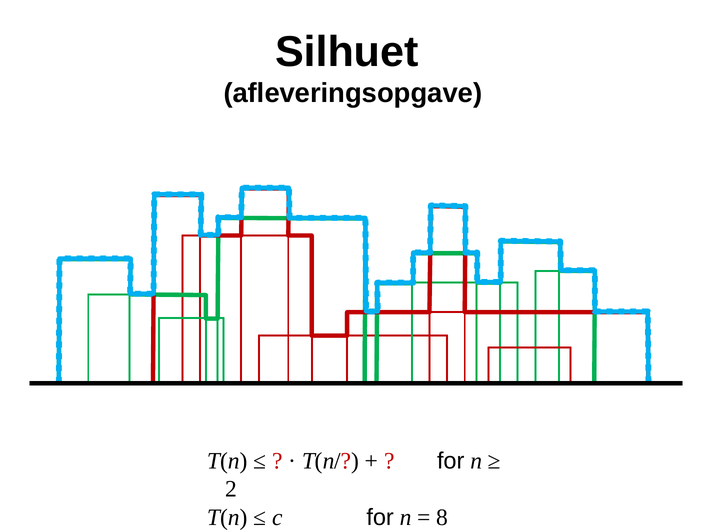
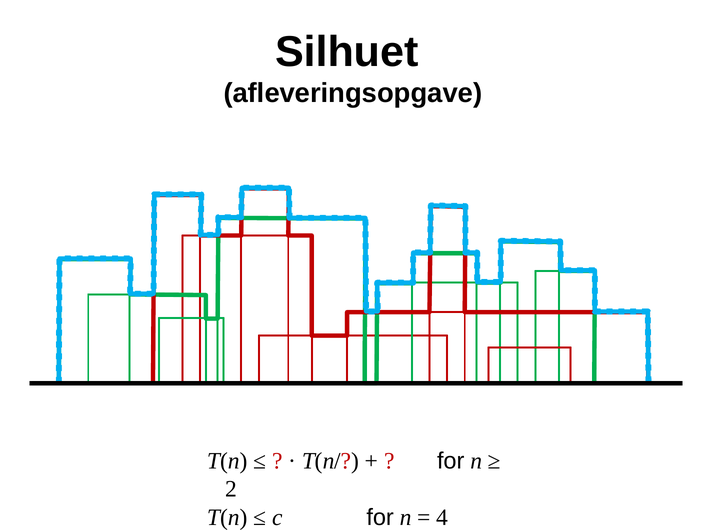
8: 8 -> 4
